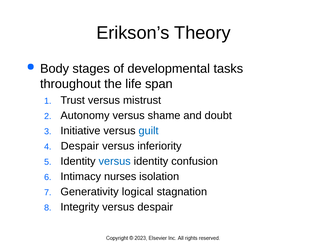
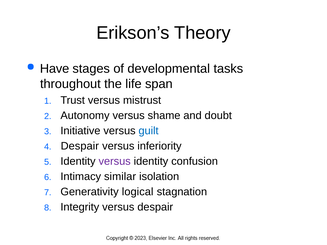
Body: Body -> Have
versus at (115, 161) colour: blue -> purple
nurses: nurses -> similar
